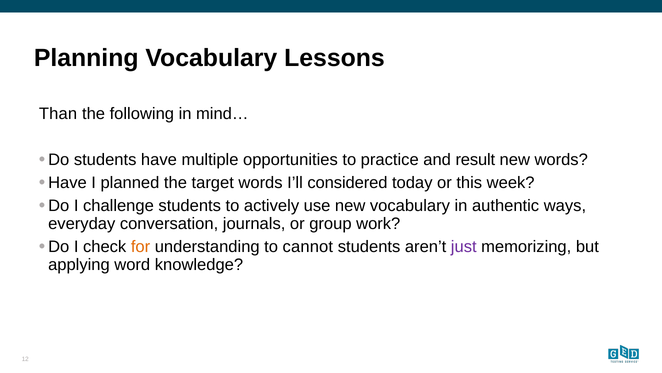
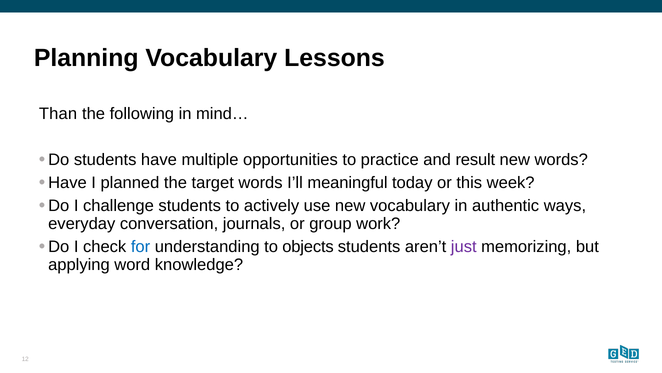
considered: considered -> meaningful
for colour: orange -> blue
cannot: cannot -> objects
